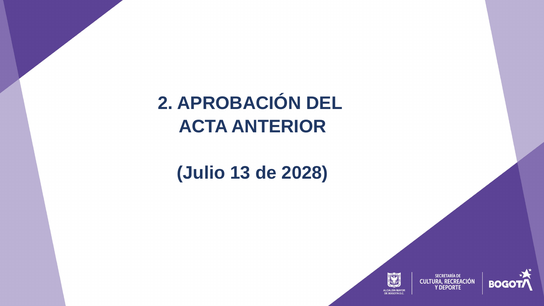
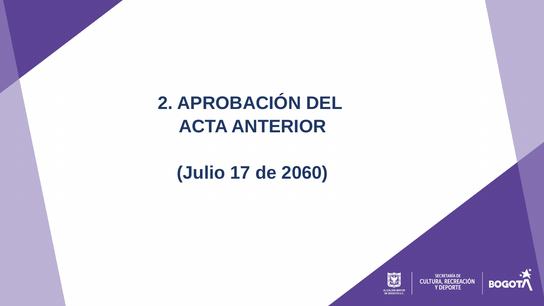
13: 13 -> 17
2028: 2028 -> 2060
